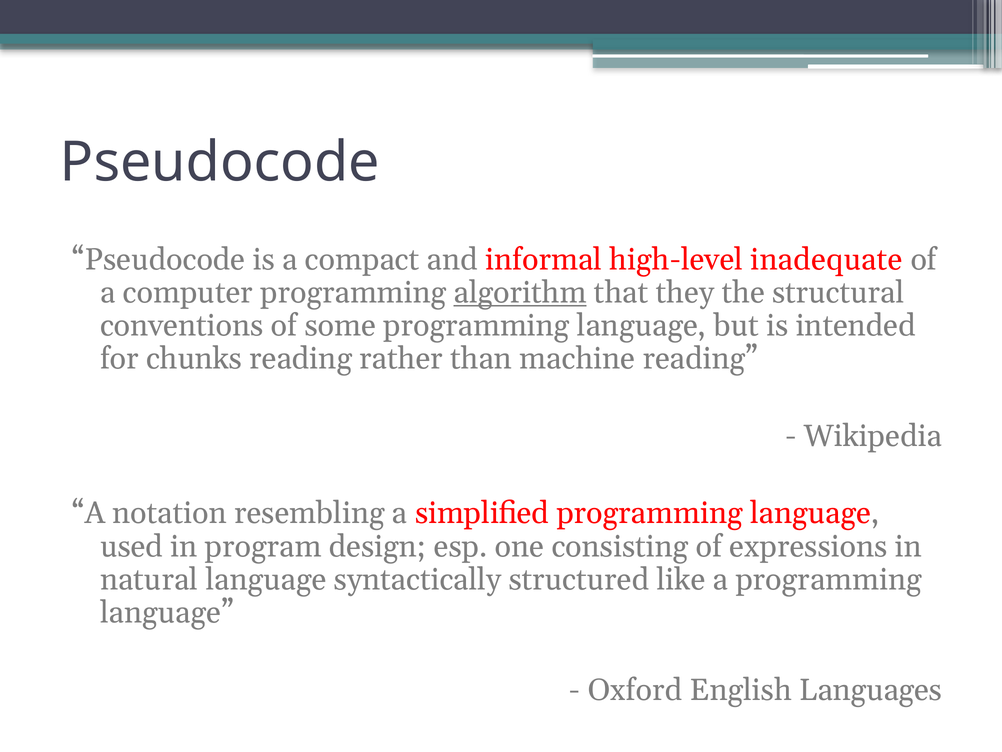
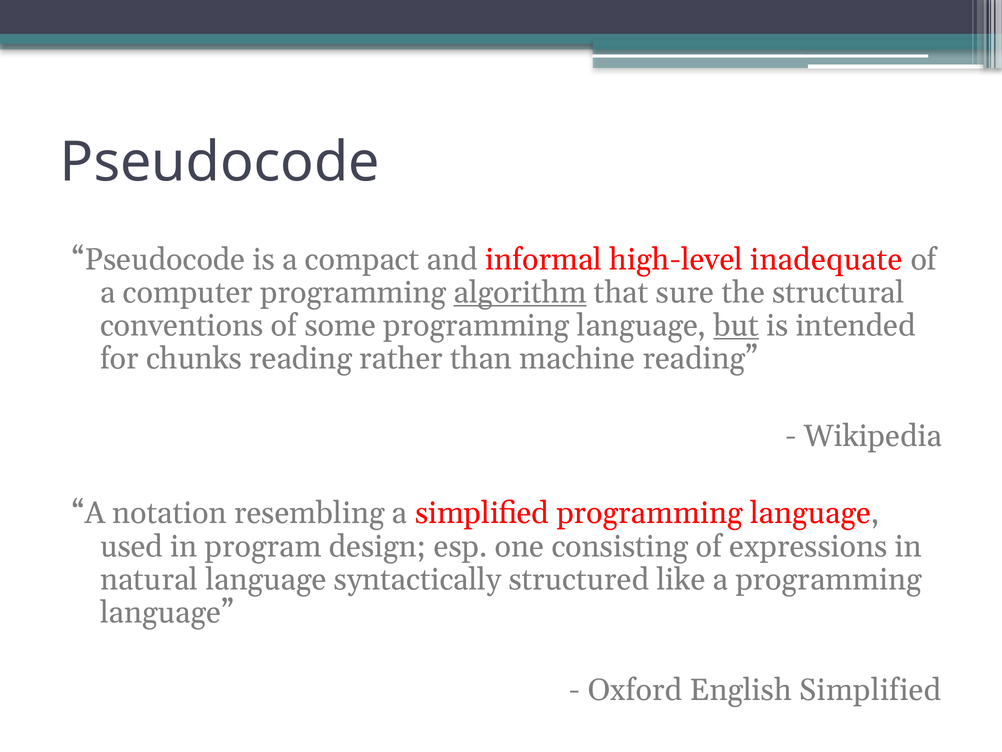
they: they -> sure
but underline: none -> present
English Languages: Languages -> Simplified
